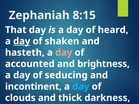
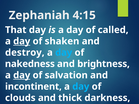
8:15: 8:15 -> 4:15
heard: heard -> called
hasteth: hasteth -> destroy
day at (64, 53) colour: pink -> light blue
accounted: accounted -> nakedness
day at (22, 75) underline: none -> present
seducing: seducing -> salvation
